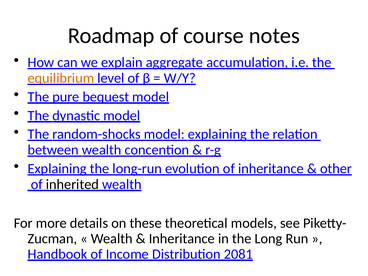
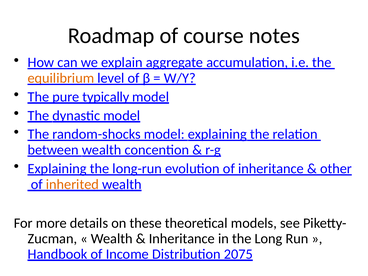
bequest: bequest -> typically
inherited colour: black -> orange
2081: 2081 -> 2075
